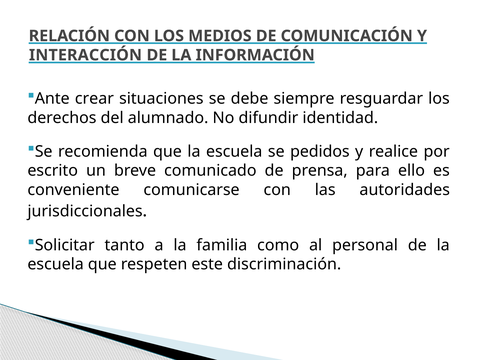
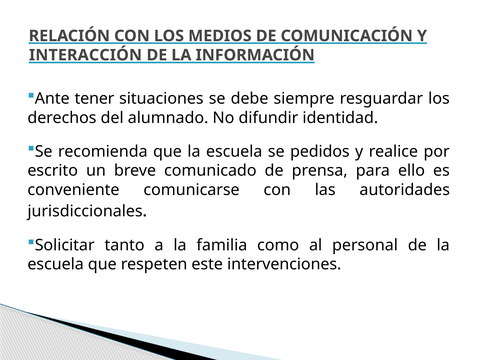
crear: crear -> tener
discriminación: discriminación -> intervenciones
